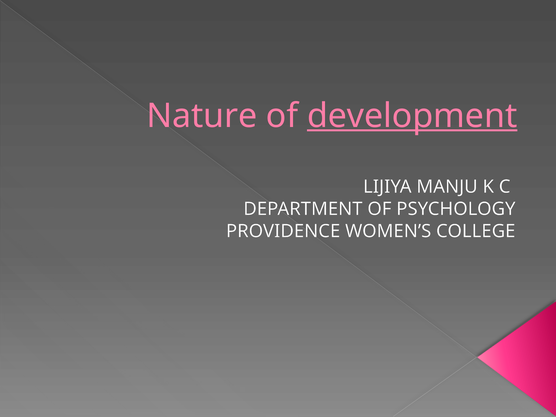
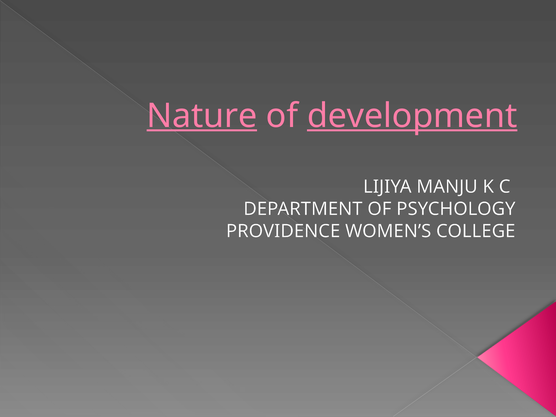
Nature underline: none -> present
